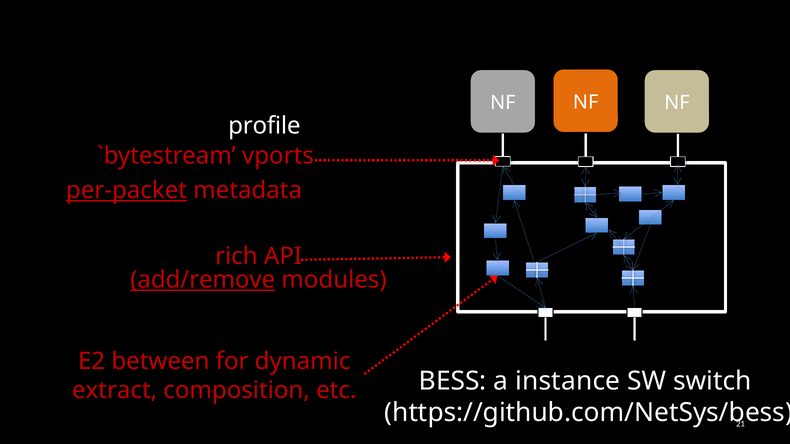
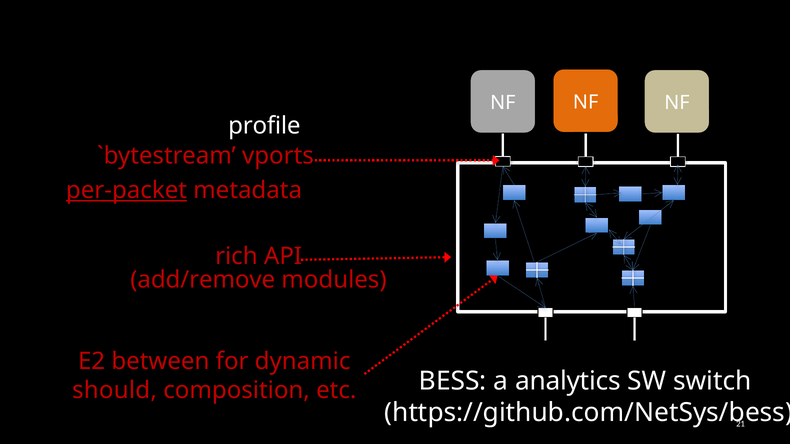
add/remove underline: present -> none
instance: instance -> analytics
extract: extract -> should
